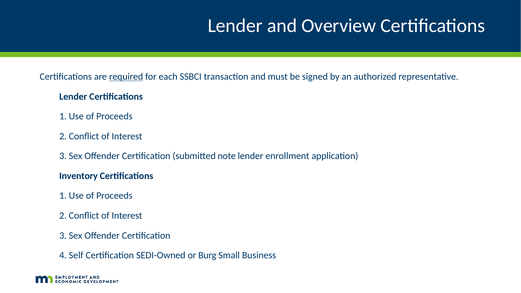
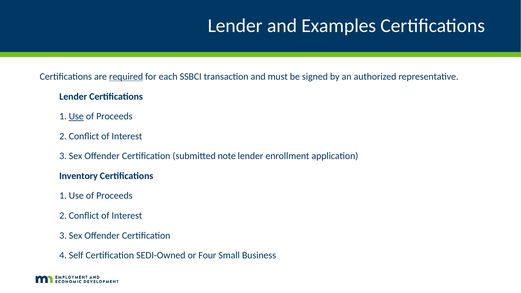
Overview: Overview -> Examples
Use at (76, 116) underline: none -> present
Burg: Burg -> Four
